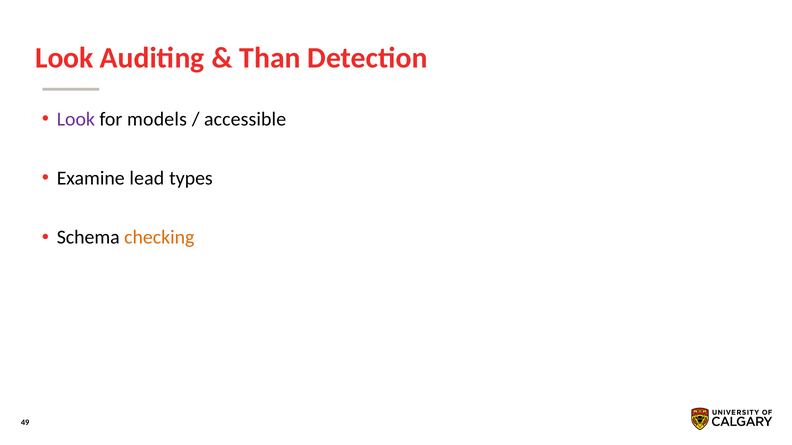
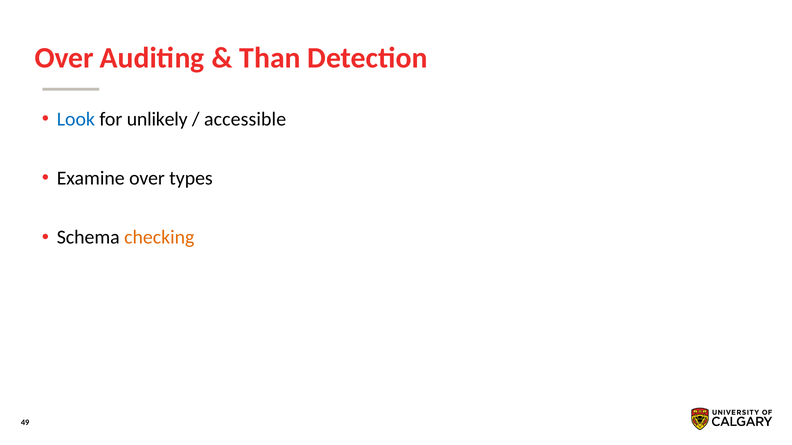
Look at (64, 58): Look -> Over
Look at (76, 119) colour: purple -> blue
models: models -> unlikely
Examine lead: lead -> over
